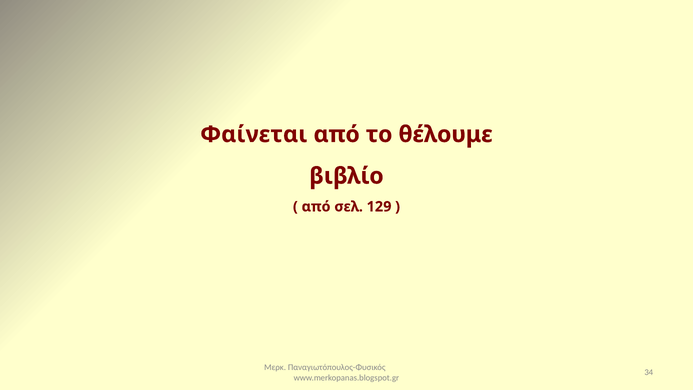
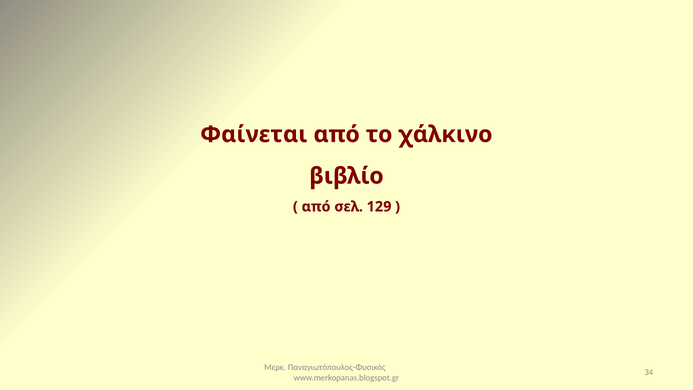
θέλουμε: θέλουμε -> χάλκινο
